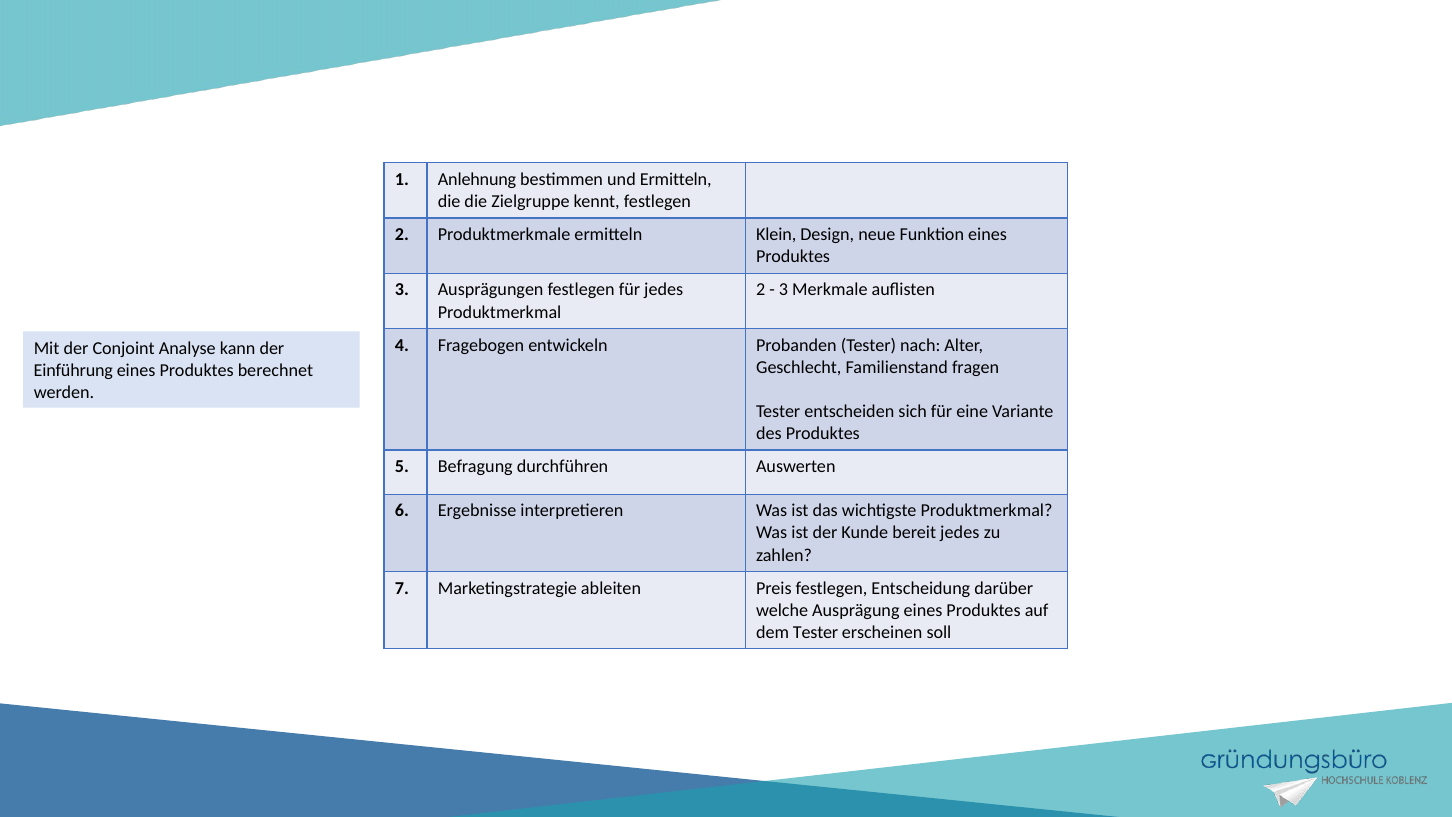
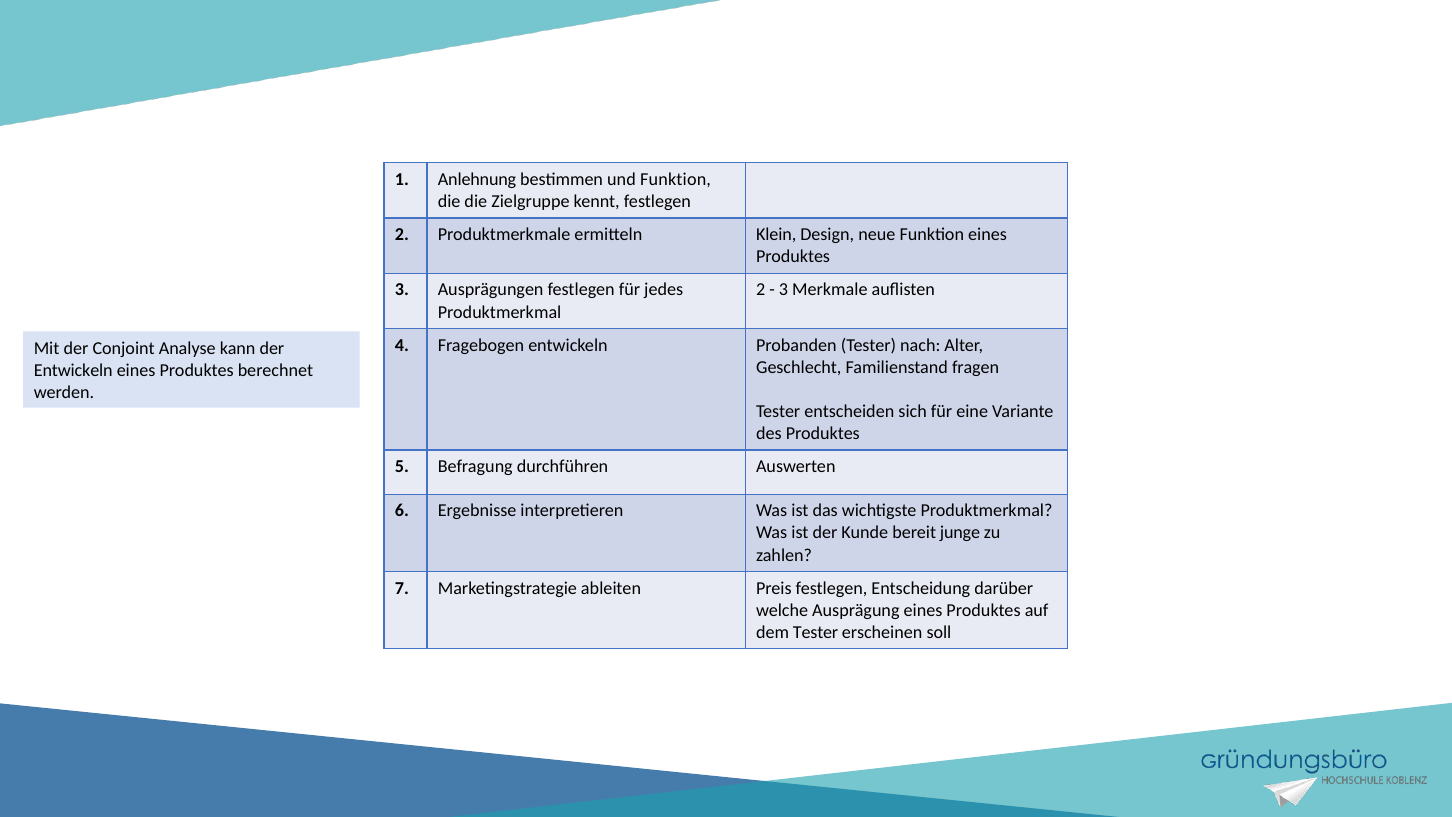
und Ermitteln: Ermitteln -> Funktion
Einführung at (73, 371): Einführung -> Entwickeln
bereit jedes: jedes -> junge
